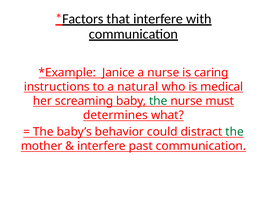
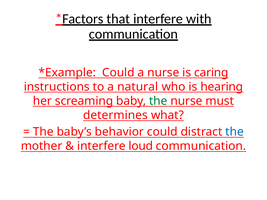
Janice at (118, 73): Janice -> Could
medical: medical -> hearing
the at (235, 132) colour: green -> blue
past: past -> loud
